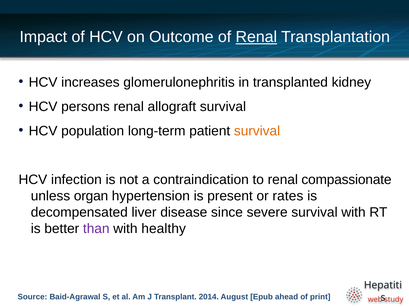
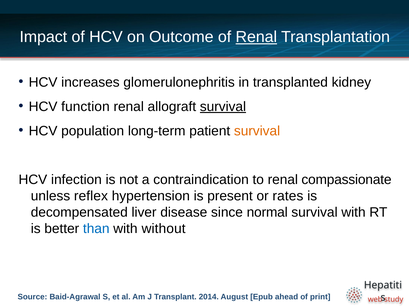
persons: persons -> function
survival at (223, 106) underline: none -> present
organ: organ -> reflex
severe: severe -> normal
than colour: purple -> blue
healthy: healthy -> without
